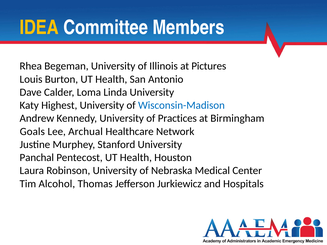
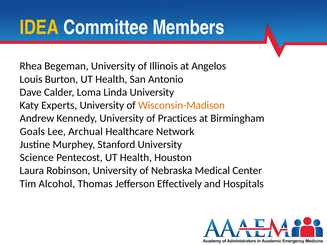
Pictures: Pictures -> Angelos
Highest: Highest -> Experts
Wisconsin-Madison colour: blue -> orange
Panchal: Panchal -> Science
Jurkiewicz: Jurkiewicz -> Effectively
